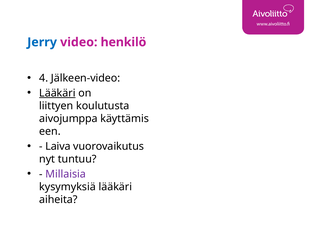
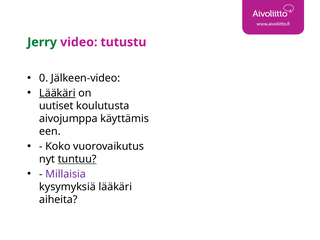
Jerry colour: blue -> green
henkilö: henkilö -> tutustu
4: 4 -> 0
liittyen: liittyen -> uutiset
Laiva: Laiva -> Koko
tuntuu underline: none -> present
